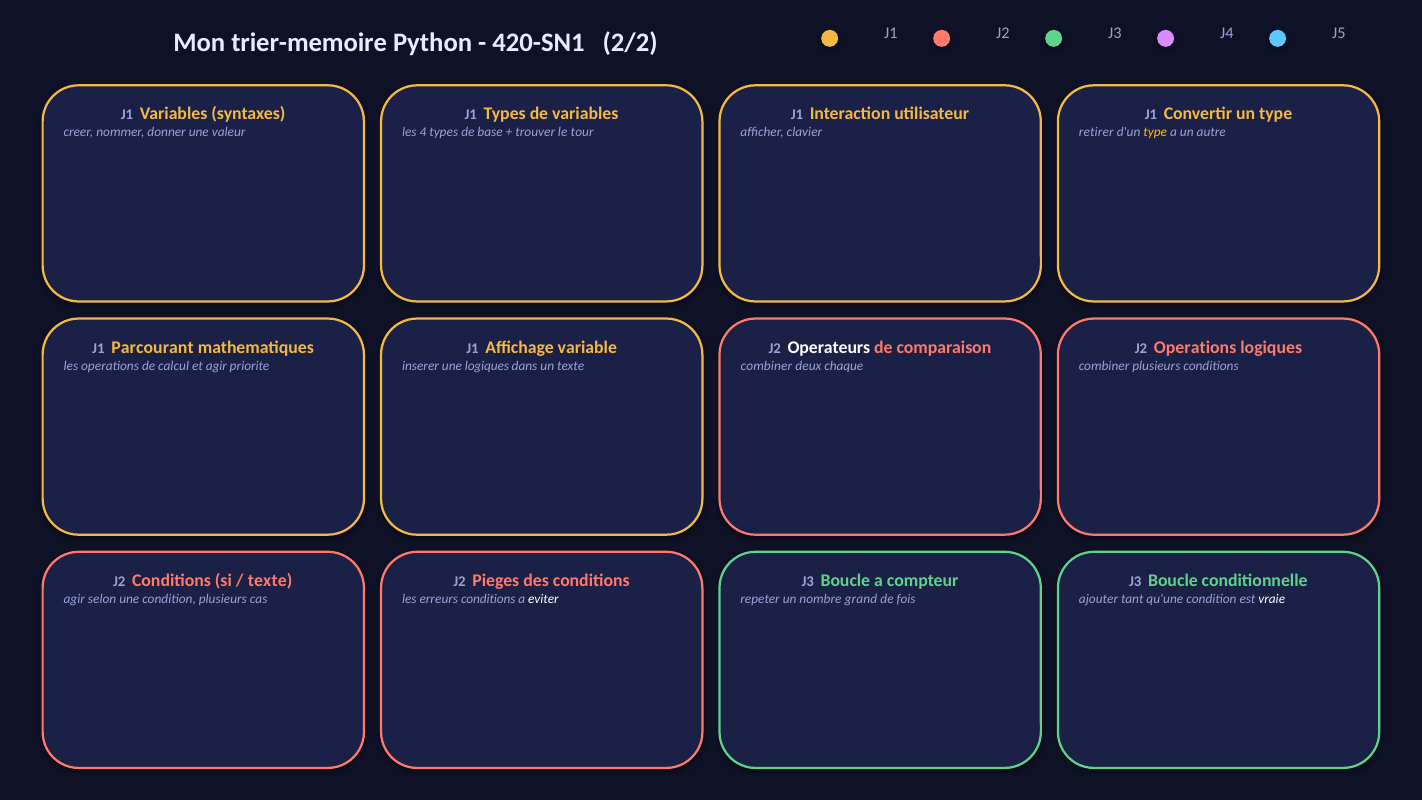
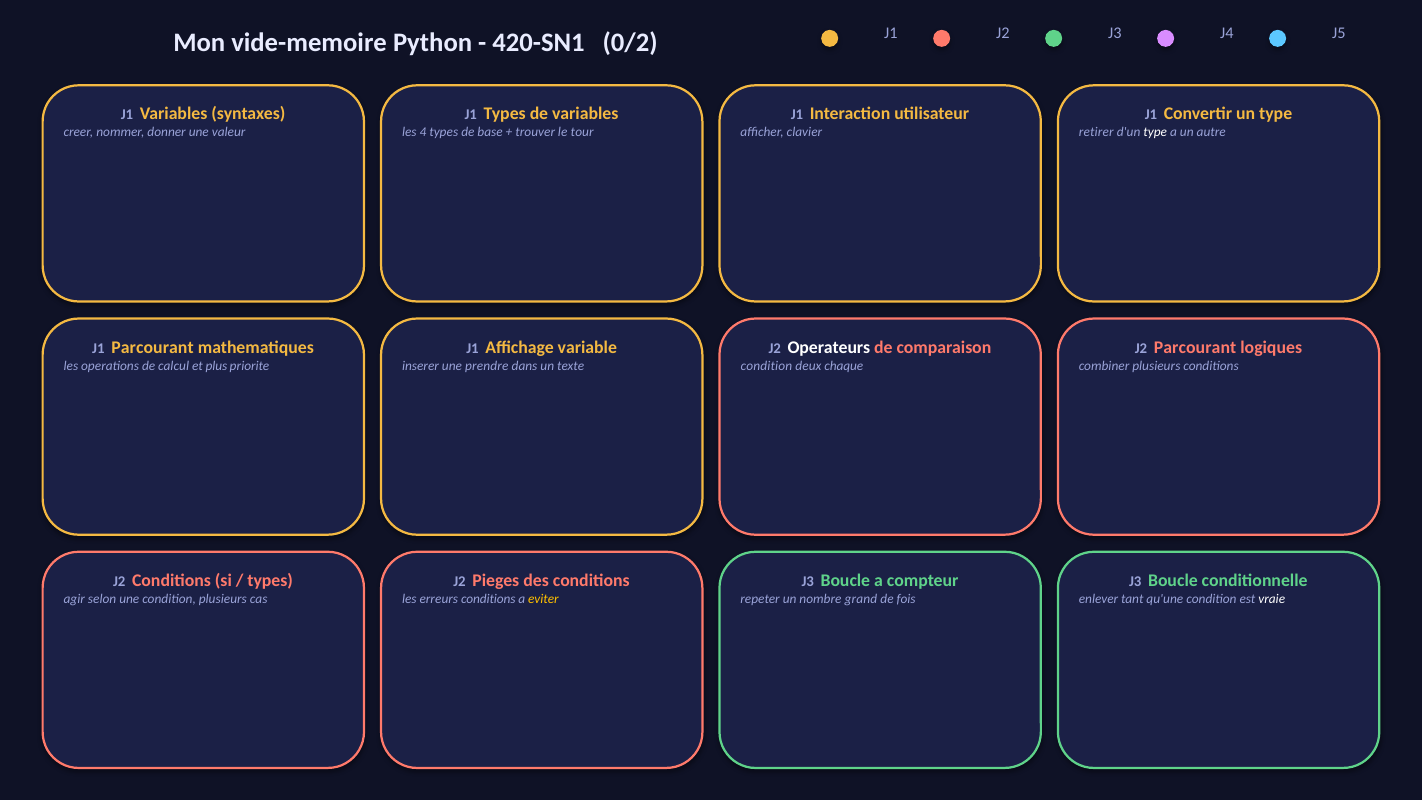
trier-memoire: trier-memoire -> vide-memoire
2/2: 2/2 -> 0/2
type at (1155, 132) colour: yellow -> white
J2 Operations: Operations -> Parcourant
et agir: agir -> plus
une logiques: logiques -> prendre
combiner at (766, 366): combiner -> condition
texte at (270, 581): texte -> types
eviter colour: white -> yellow
ajouter: ajouter -> enlever
